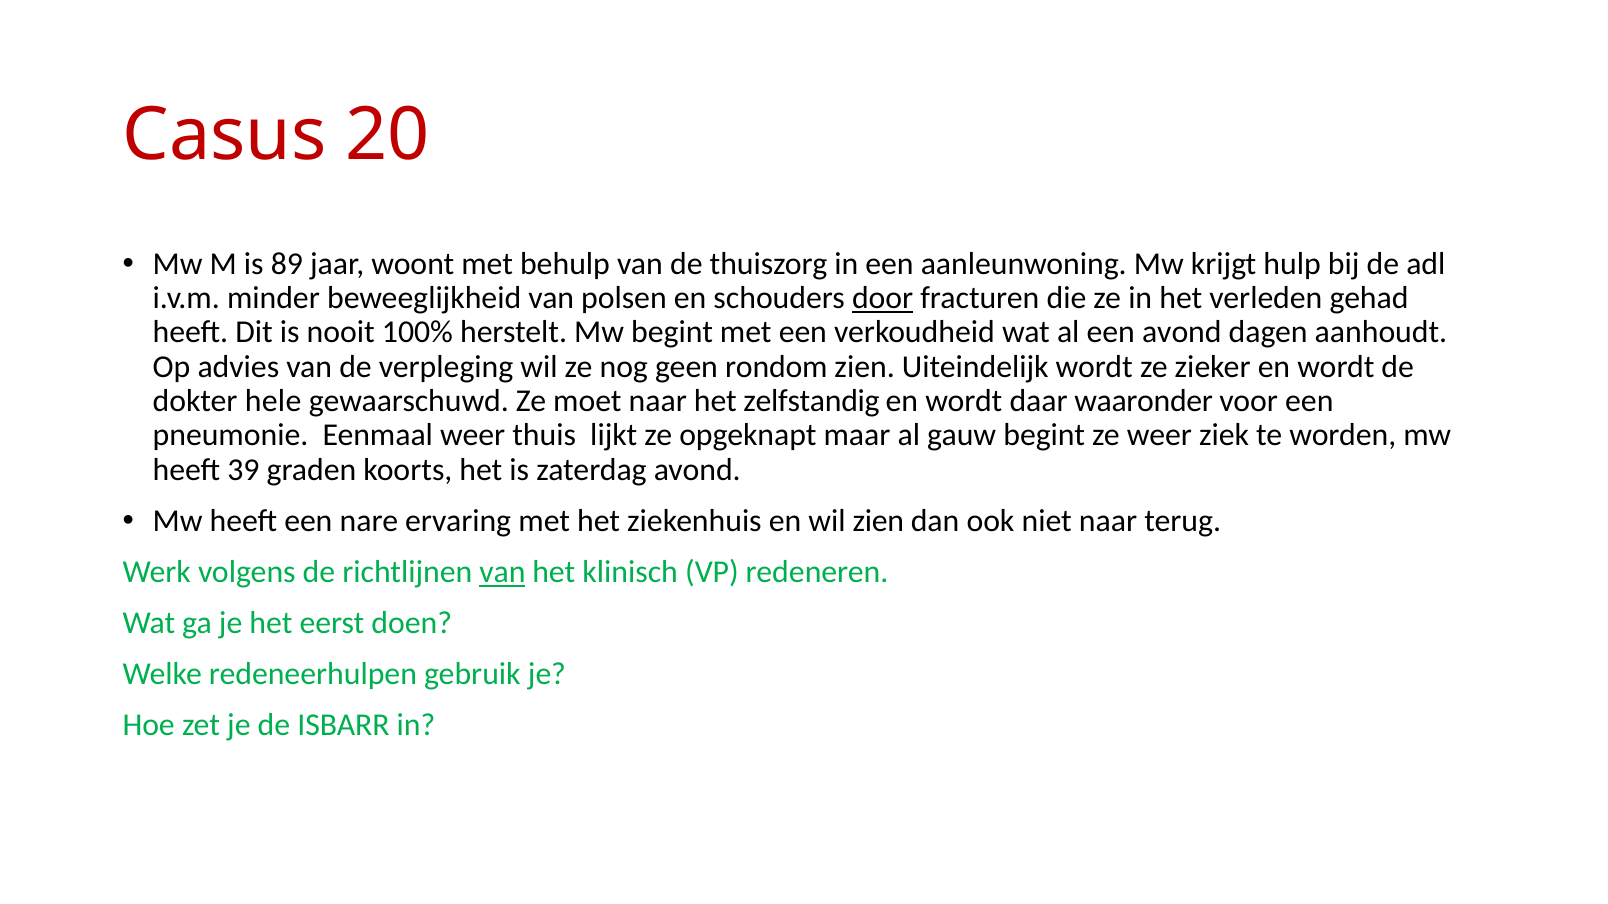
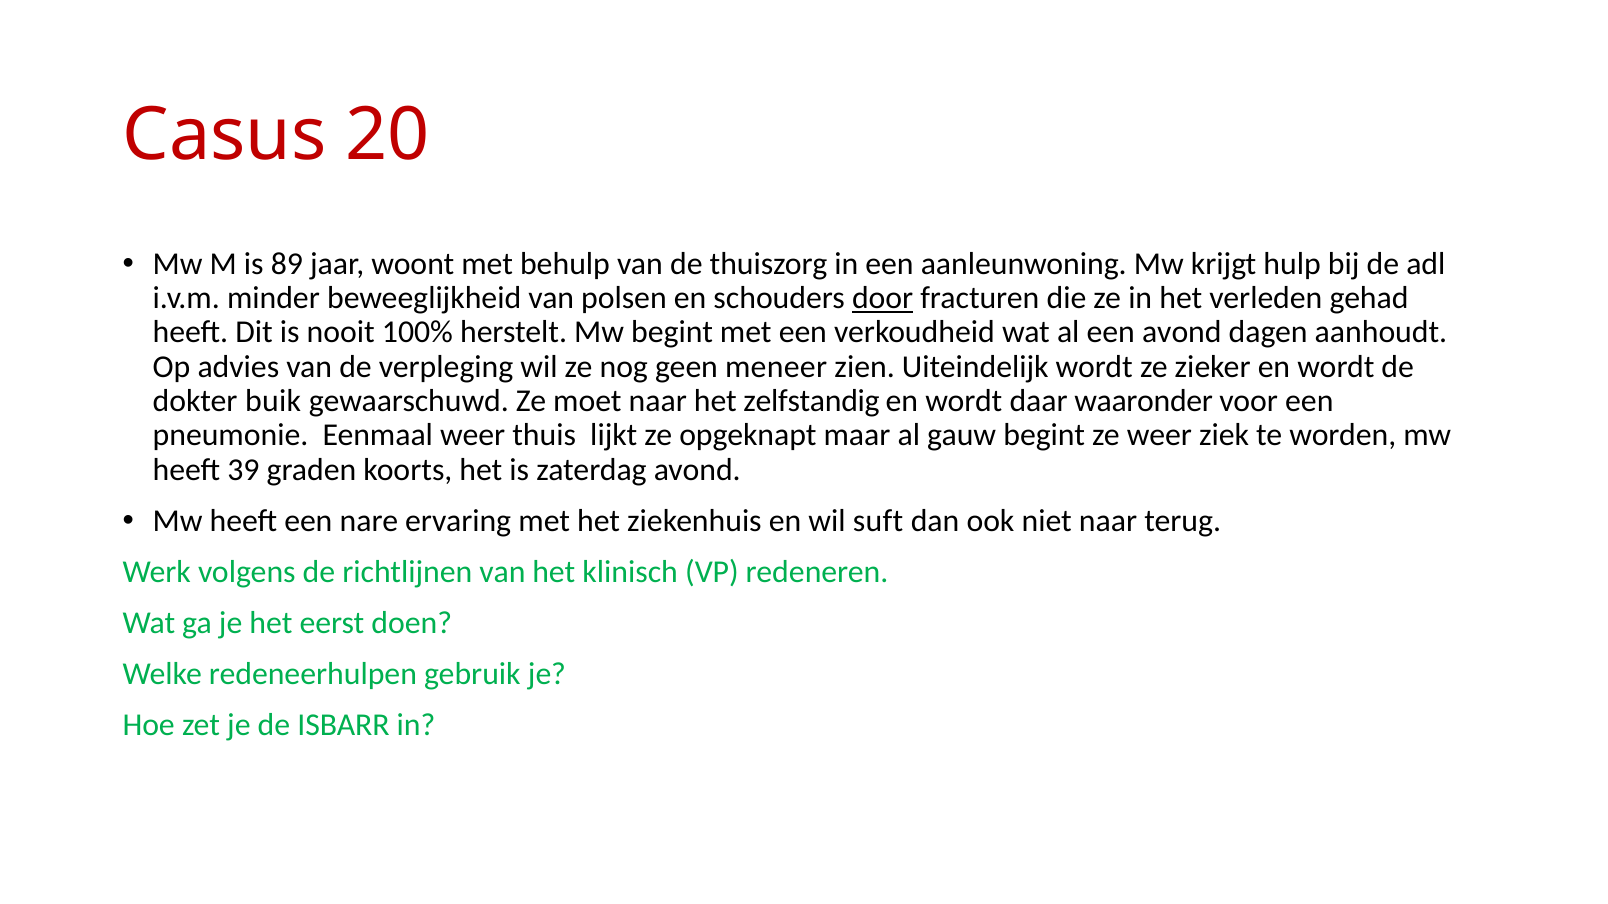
rondom: rondom -> meneer
hele: hele -> buik
wil zien: zien -> suft
van at (502, 572) underline: present -> none
